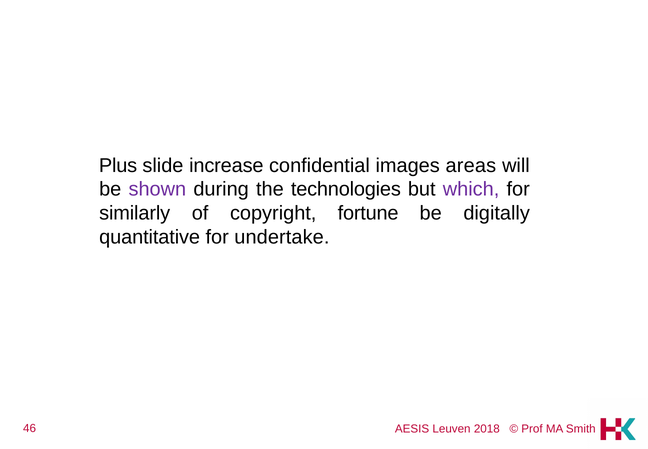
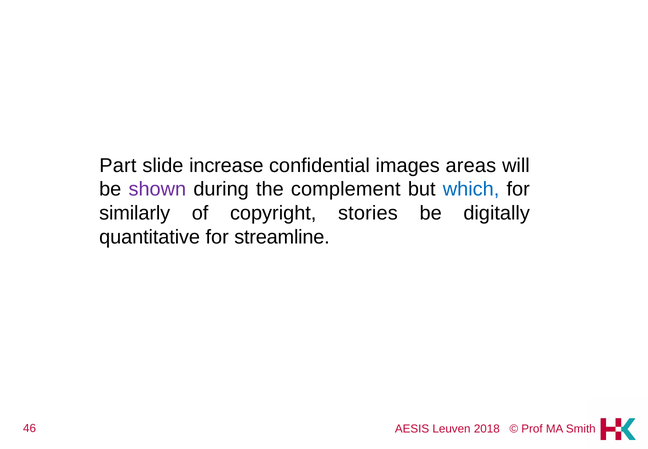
Plus: Plus -> Part
technologies: technologies -> complement
which colour: purple -> blue
fortune: fortune -> stories
undertake: undertake -> streamline
